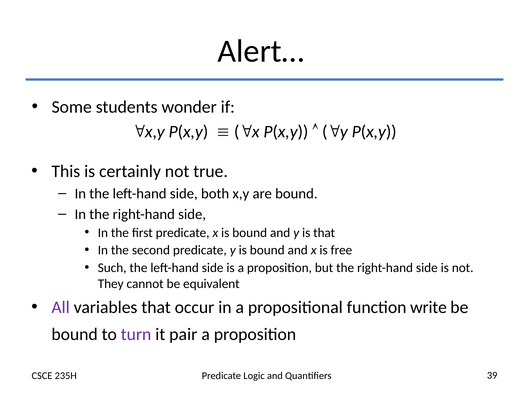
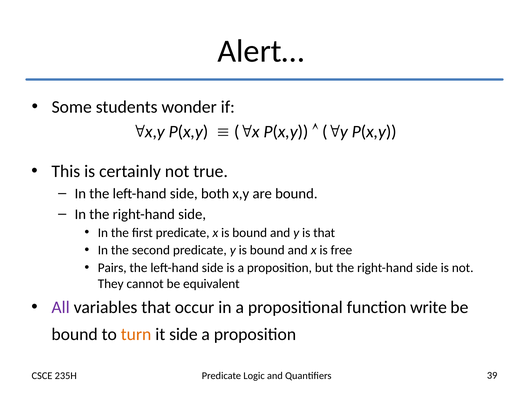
Such: Such -> Pairs
turn colour: purple -> orange
it pair: pair -> side
